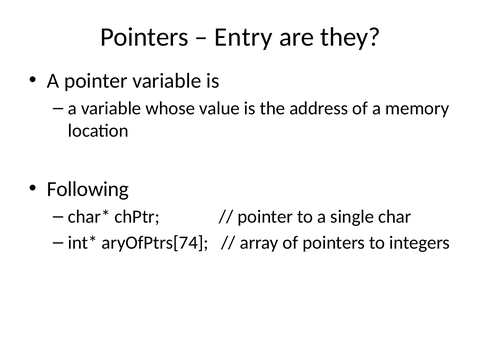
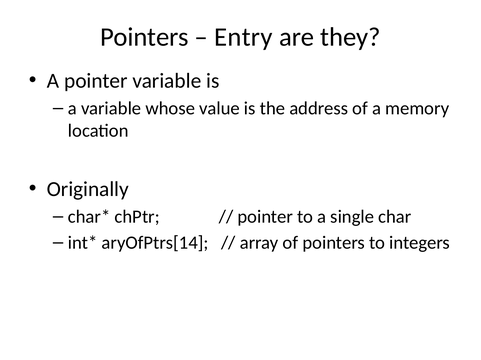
Following: Following -> Originally
aryOfPtrs[74: aryOfPtrs[74 -> aryOfPtrs[14
